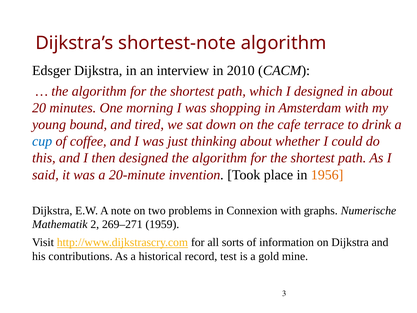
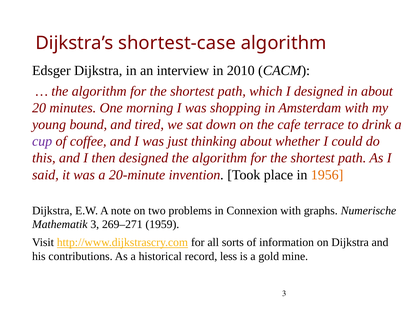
shortest-note: shortest-note -> shortest-case
cup colour: blue -> purple
Mathematik 2: 2 -> 3
test: test -> less
